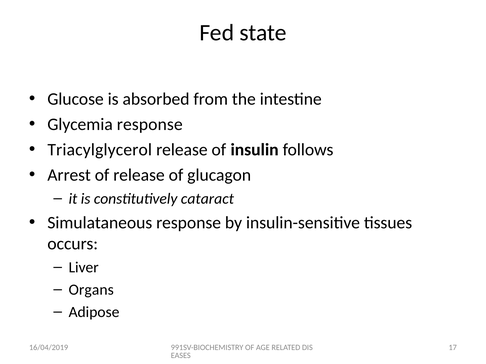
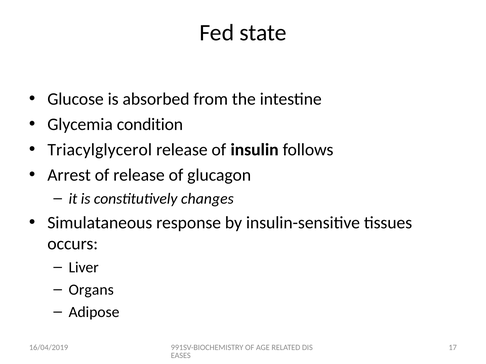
Glycemia response: response -> condition
cataract: cataract -> changes
